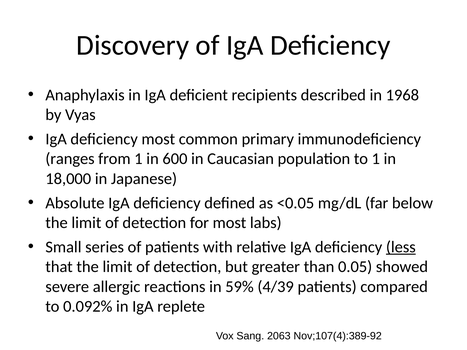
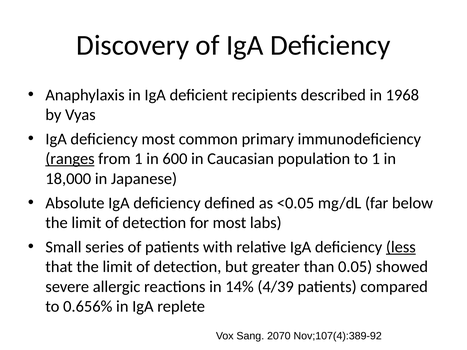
ranges underline: none -> present
59%: 59% -> 14%
0.092%: 0.092% -> 0.656%
2063: 2063 -> 2070
